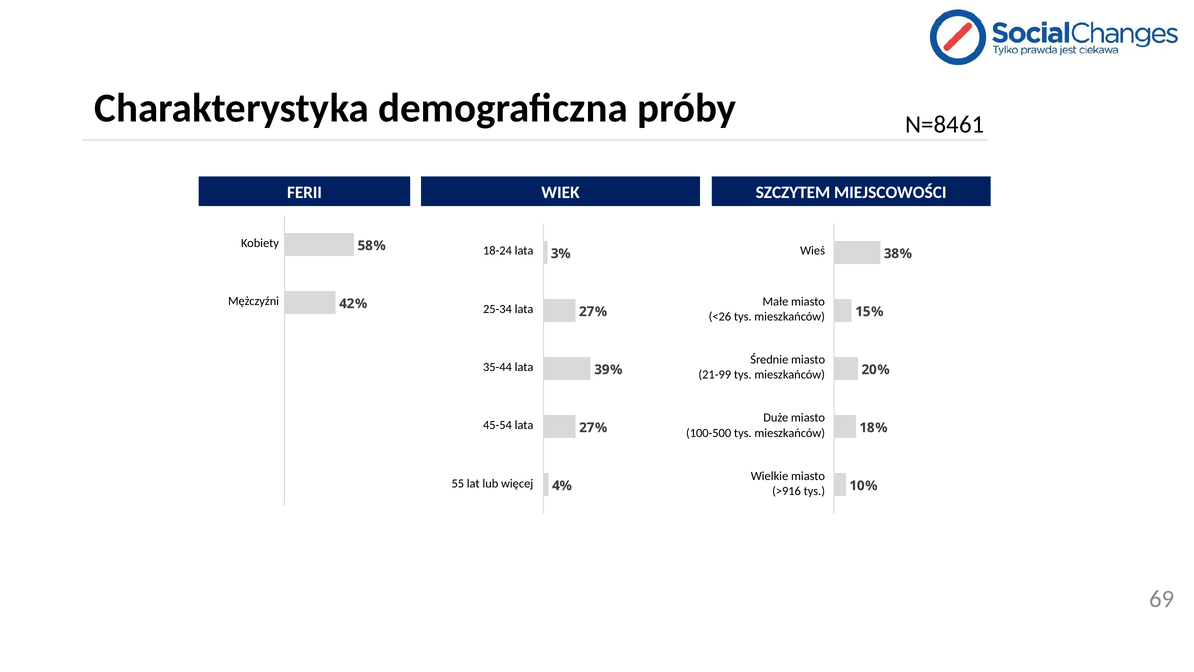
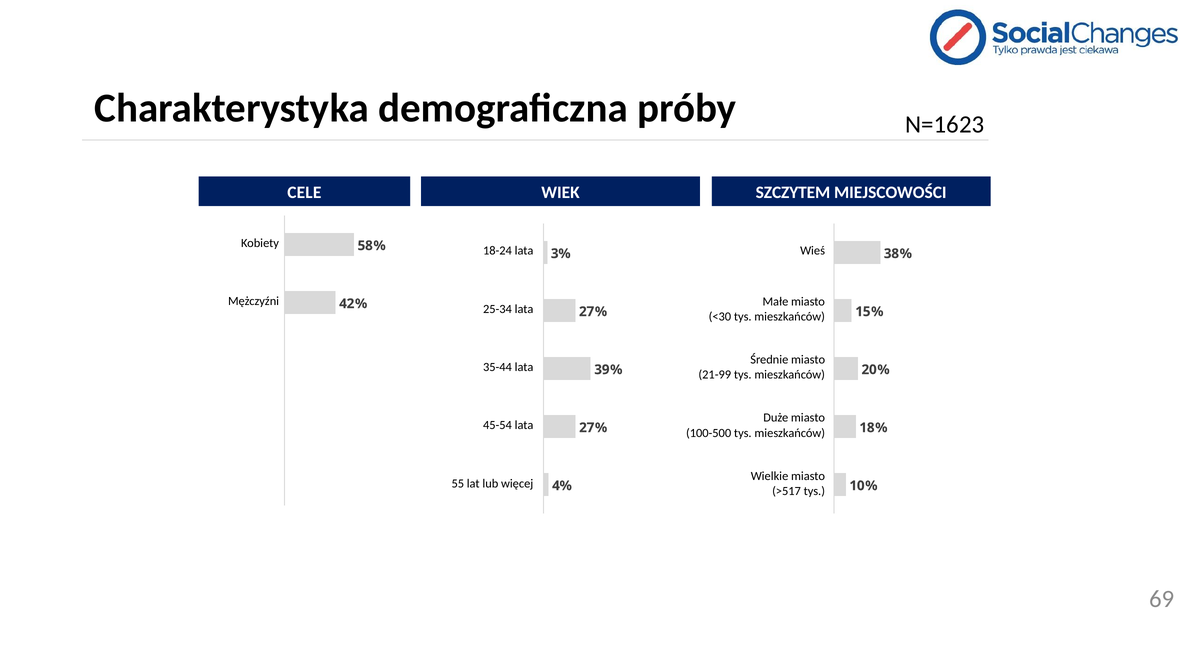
N=8461: N=8461 -> N=1623
FERII: FERII -> CELE
<26: <26 -> <30
>916: >916 -> >517
